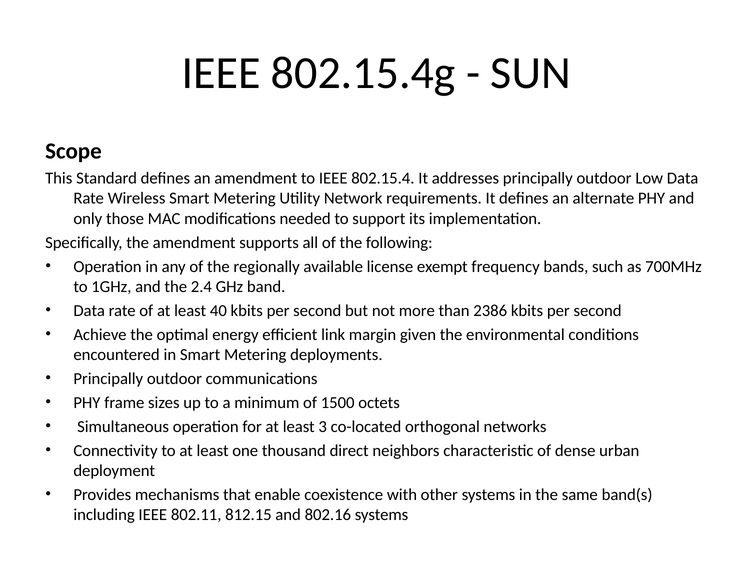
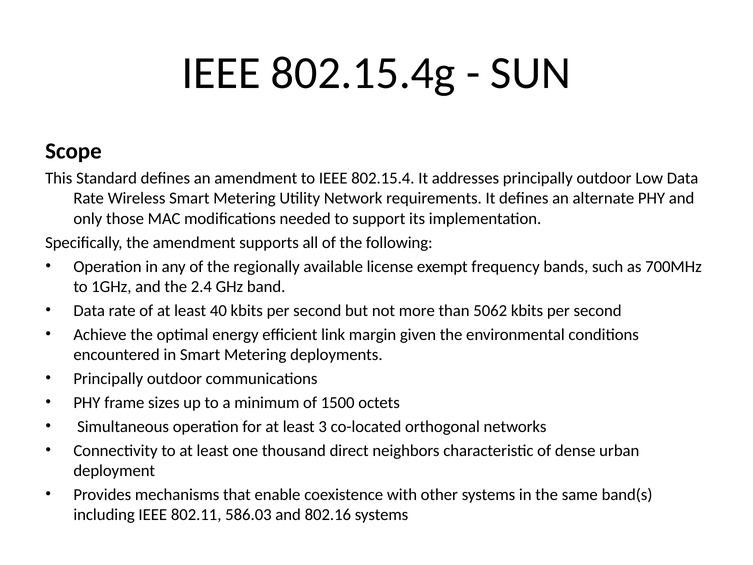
2386: 2386 -> 5062
812.15: 812.15 -> 586.03
